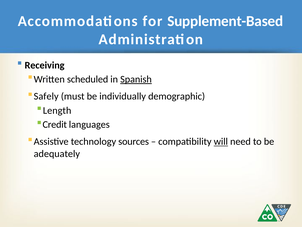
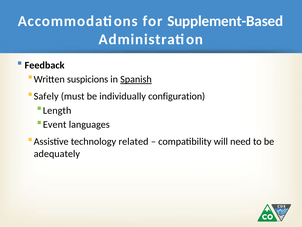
Receiving: Receiving -> Feedback
scheduled: scheduled -> suspicions
demographic: demographic -> configuration
Credit: Credit -> Event
sources: sources -> related
will underline: present -> none
